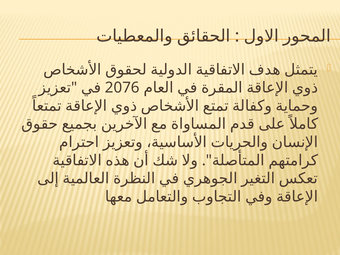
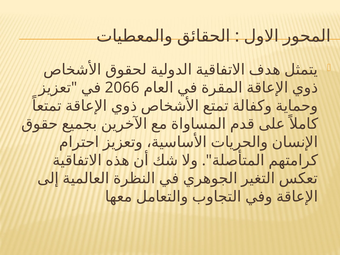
2076: 2076 -> 2066
